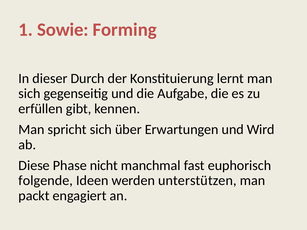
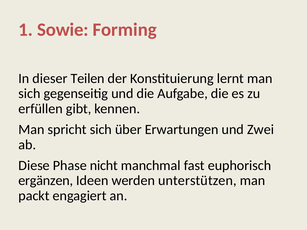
Durch: Durch -> Teilen
Wird: Wird -> Zwei
folgende: folgende -> ergänzen
